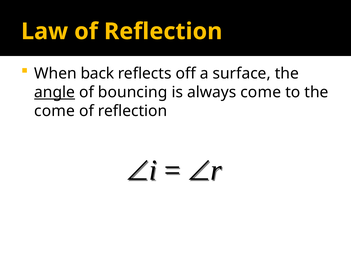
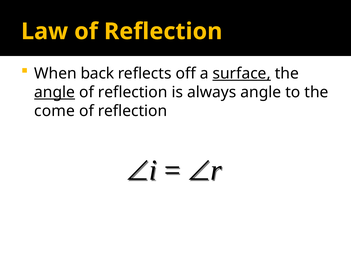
surface underline: none -> present
bouncing at (133, 92): bouncing -> reflection
always come: come -> angle
